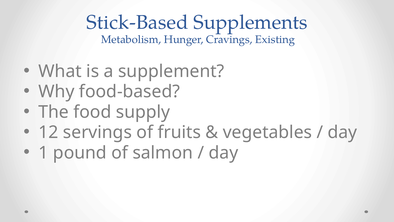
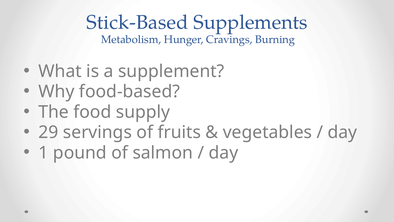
Existing: Existing -> Burning
12: 12 -> 29
